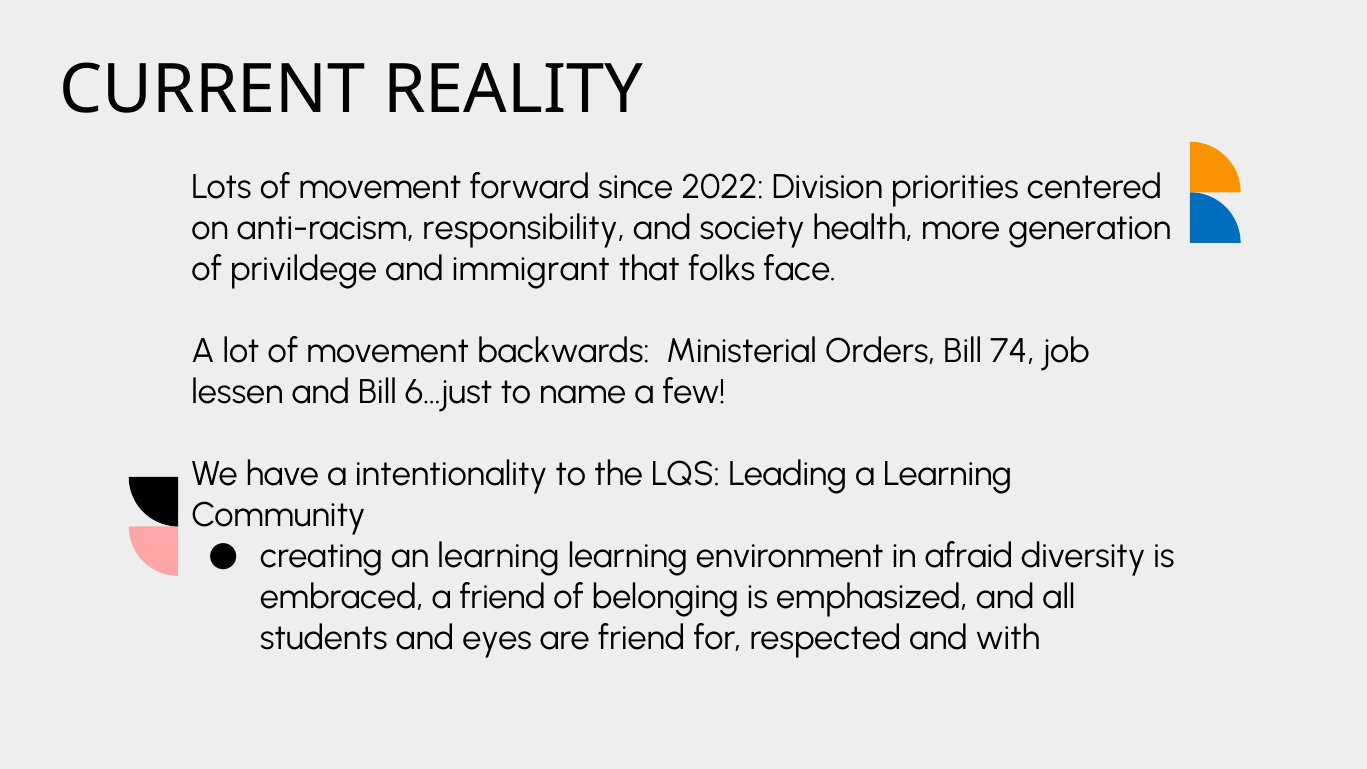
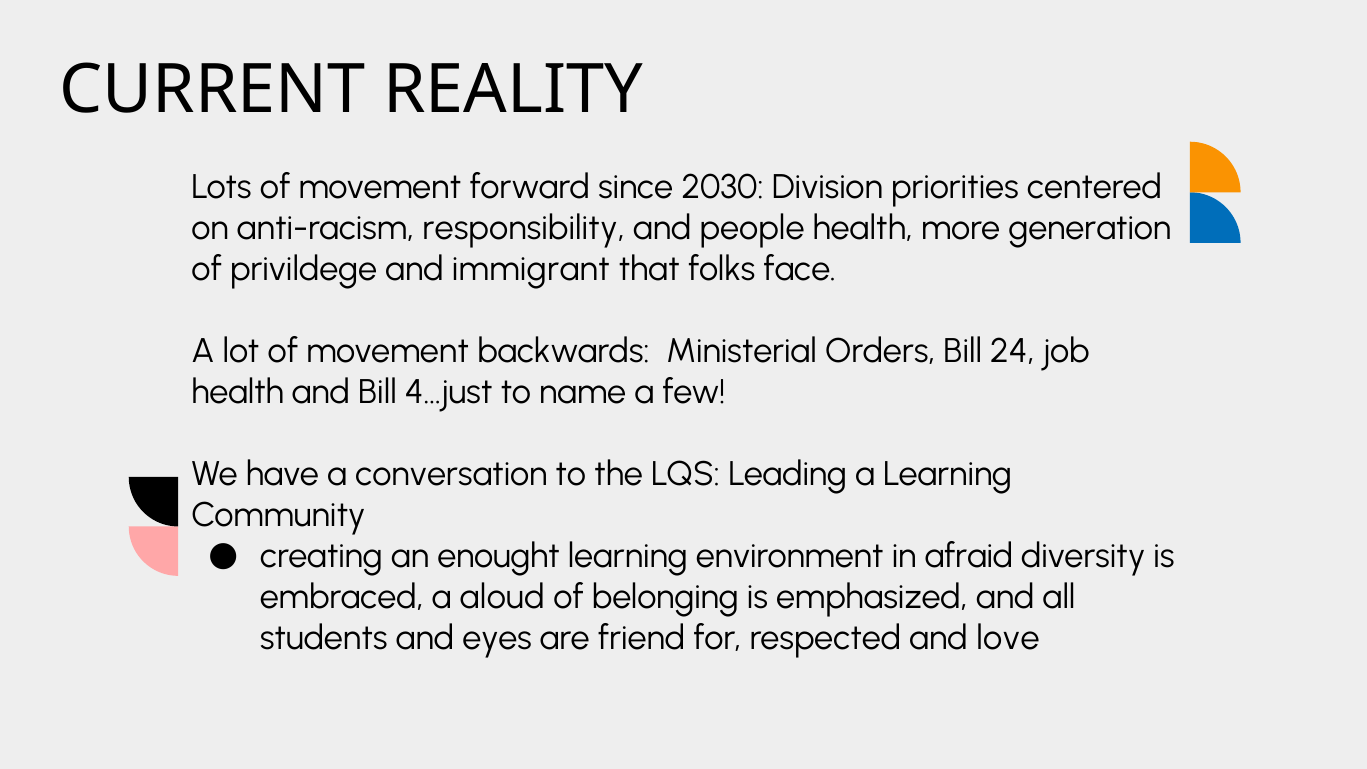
2022: 2022 -> 2030
society: society -> people
74: 74 -> 24
lessen at (237, 392): lessen -> health
6…just: 6…just -> 4…just
intentionality: intentionality -> conversation
an learning: learning -> enought
a friend: friend -> aloud
with: with -> love
